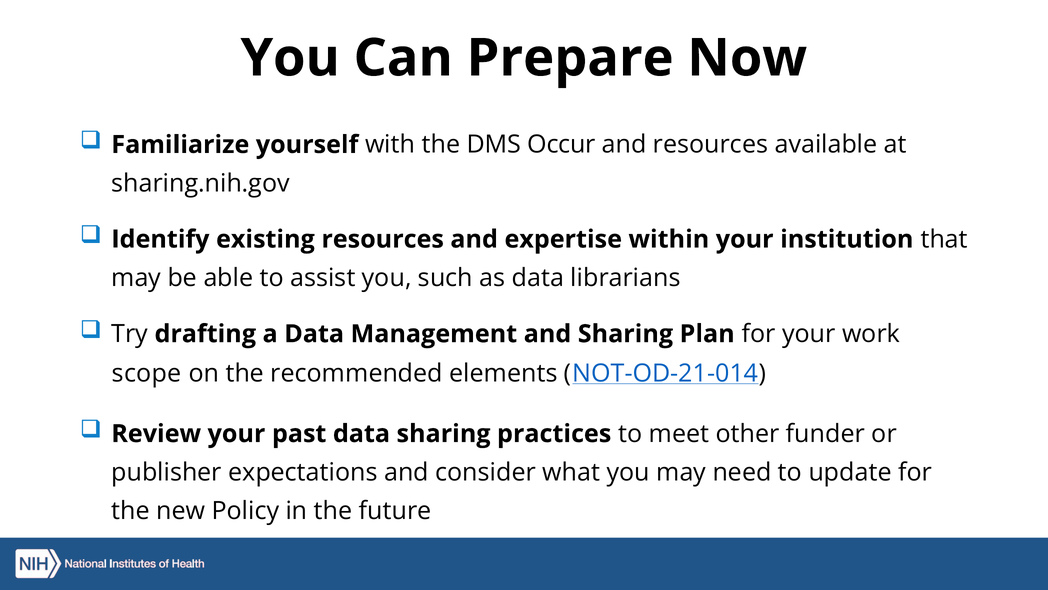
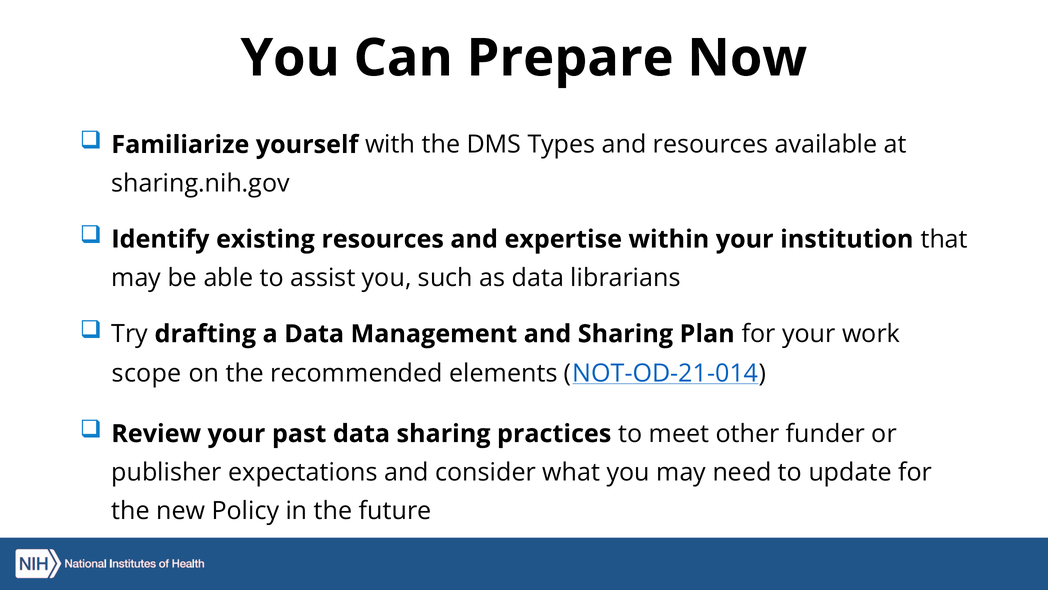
Occur: Occur -> Types
